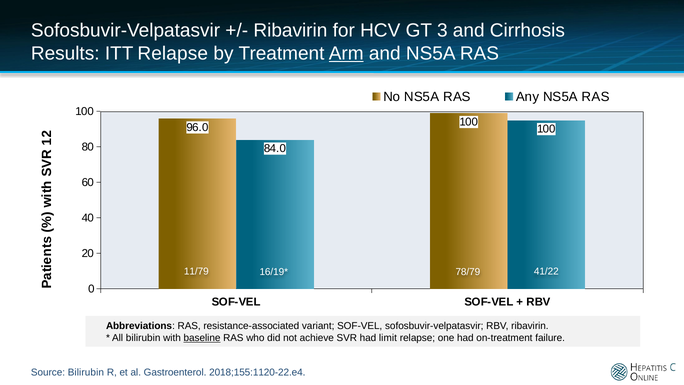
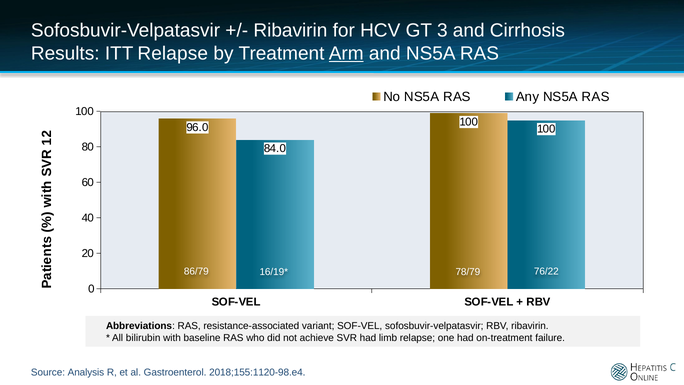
11/79: 11/79 -> 86/79
41/22: 41/22 -> 76/22
baseline underline: present -> none
limit: limit -> limb
Source Bilirubin: Bilirubin -> Analysis
2018;155:1120-22.e4: 2018;155:1120-22.e4 -> 2018;155:1120-98.e4
